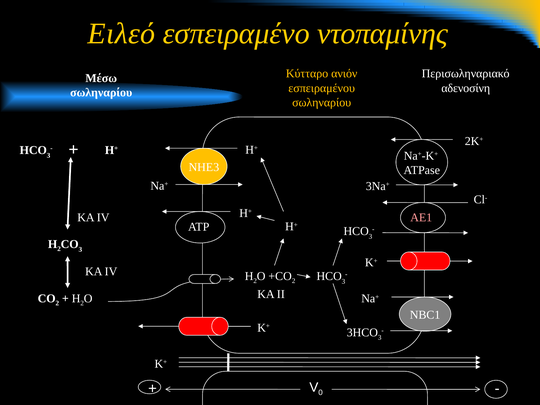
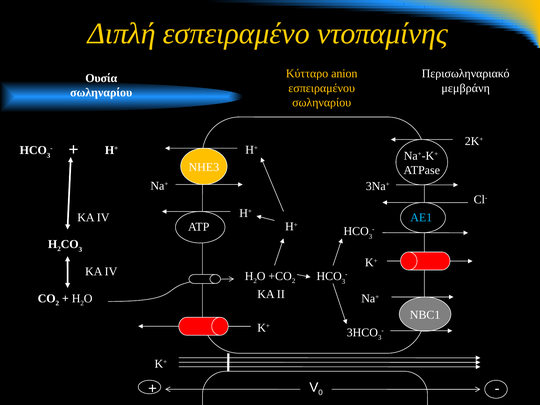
Ειλεό: Ειλεό -> Διπλή
ανιόν: ανιόν -> anion
Μέσω: Μέσω -> Ουσία
αδενοσίνη: αδενοσίνη -> μεμβράνη
AE1 colour: pink -> light blue
